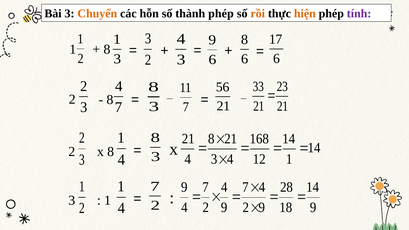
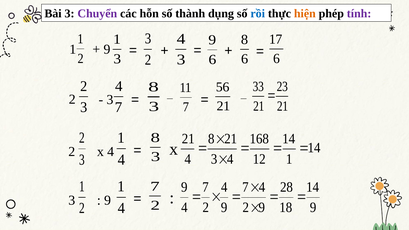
Chuyển colour: orange -> purple
thành phép: phép -> dụng
rồi colour: orange -> blue
8 at (107, 49): 8 -> 9
8 at (110, 100): 8 -> 3
x 8: 8 -> 4
1 at (108, 200): 1 -> 9
